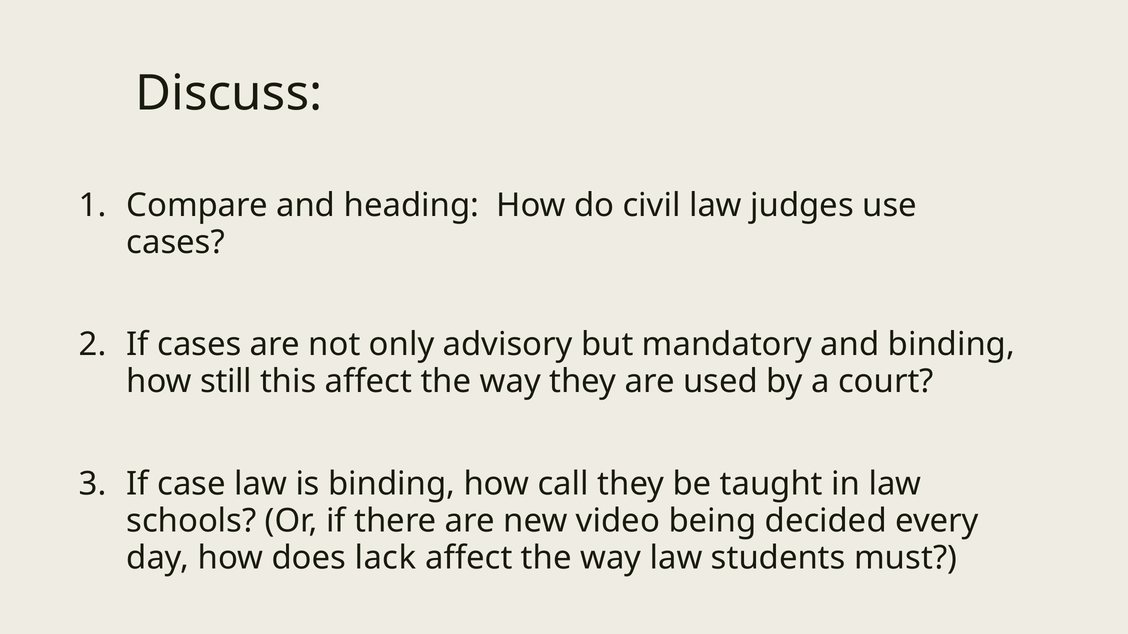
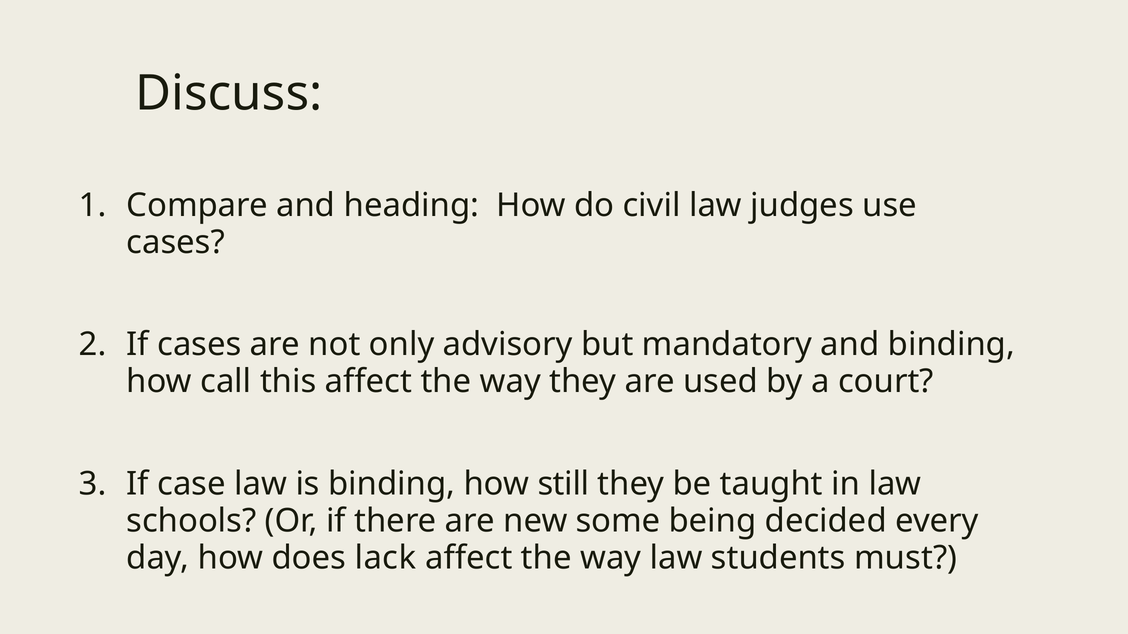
still: still -> call
call: call -> still
video: video -> some
